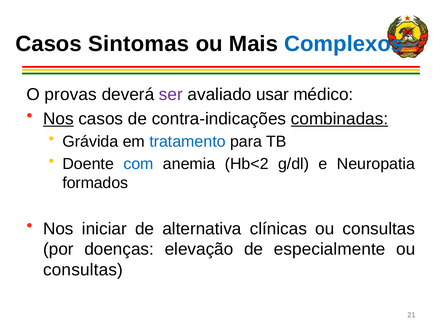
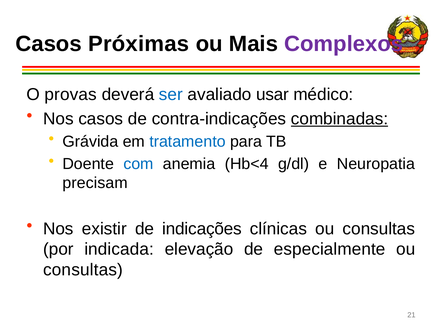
Sintomas: Sintomas -> Próximas
Complexos colour: blue -> purple
ser colour: purple -> blue
Nos at (58, 119) underline: present -> none
Hb<2: Hb<2 -> Hb<4
formados: formados -> precisam
iniciar: iniciar -> existir
alternativa: alternativa -> indicações
doenças: doenças -> indicada
